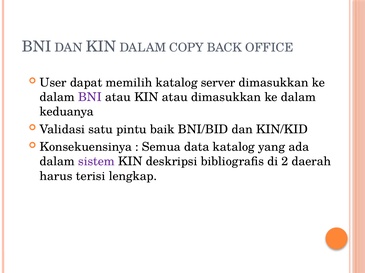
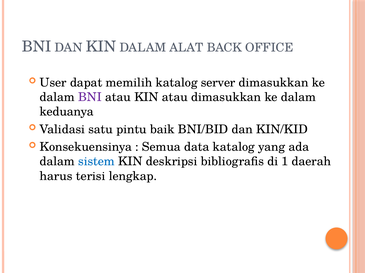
COPY: COPY -> ALAT
sistem colour: purple -> blue
2: 2 -> 1
